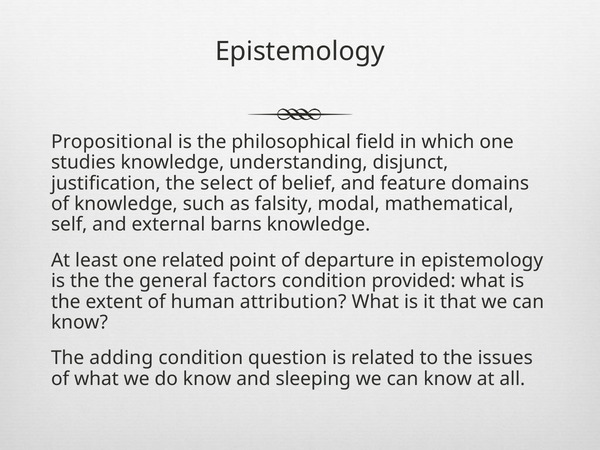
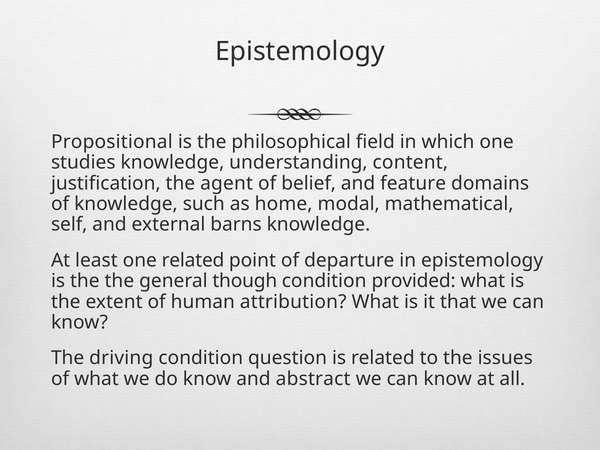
disjunct: disjunct -> content
select: select -> agent
falsity: falsity -> home
factors: factors -> though
adding: adding -> driving
sleeping: sleeping -> abstract
